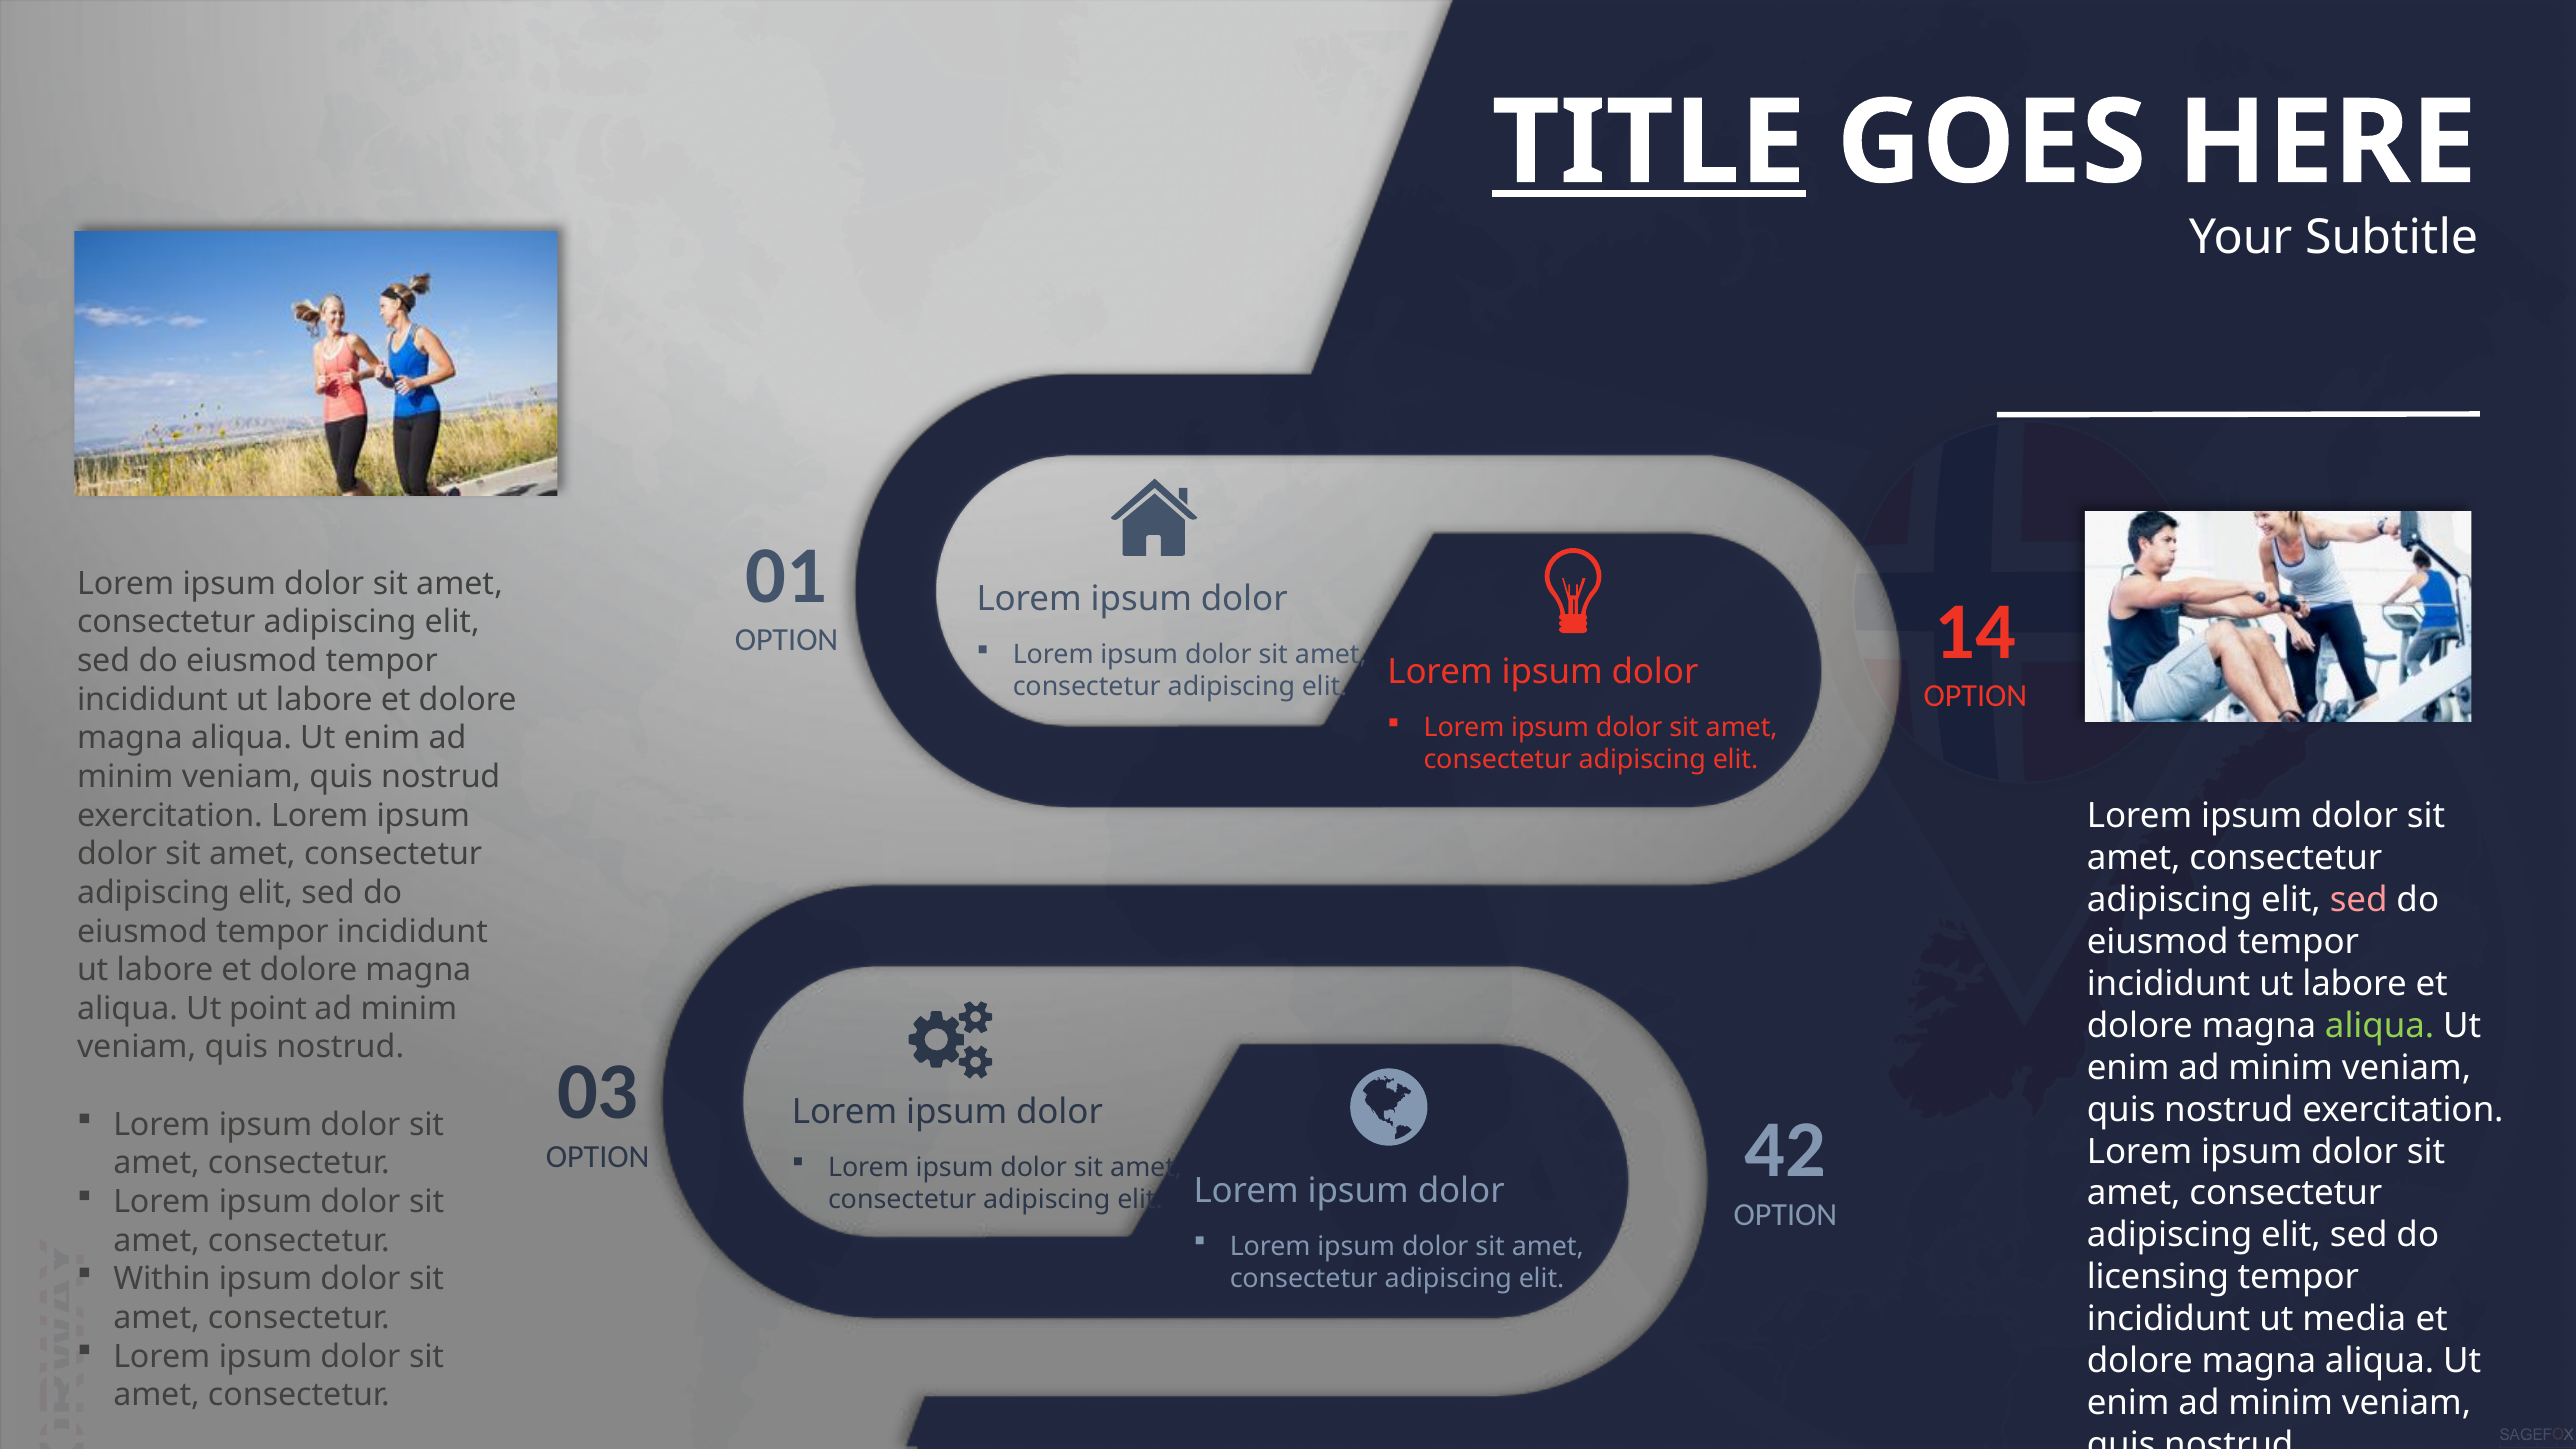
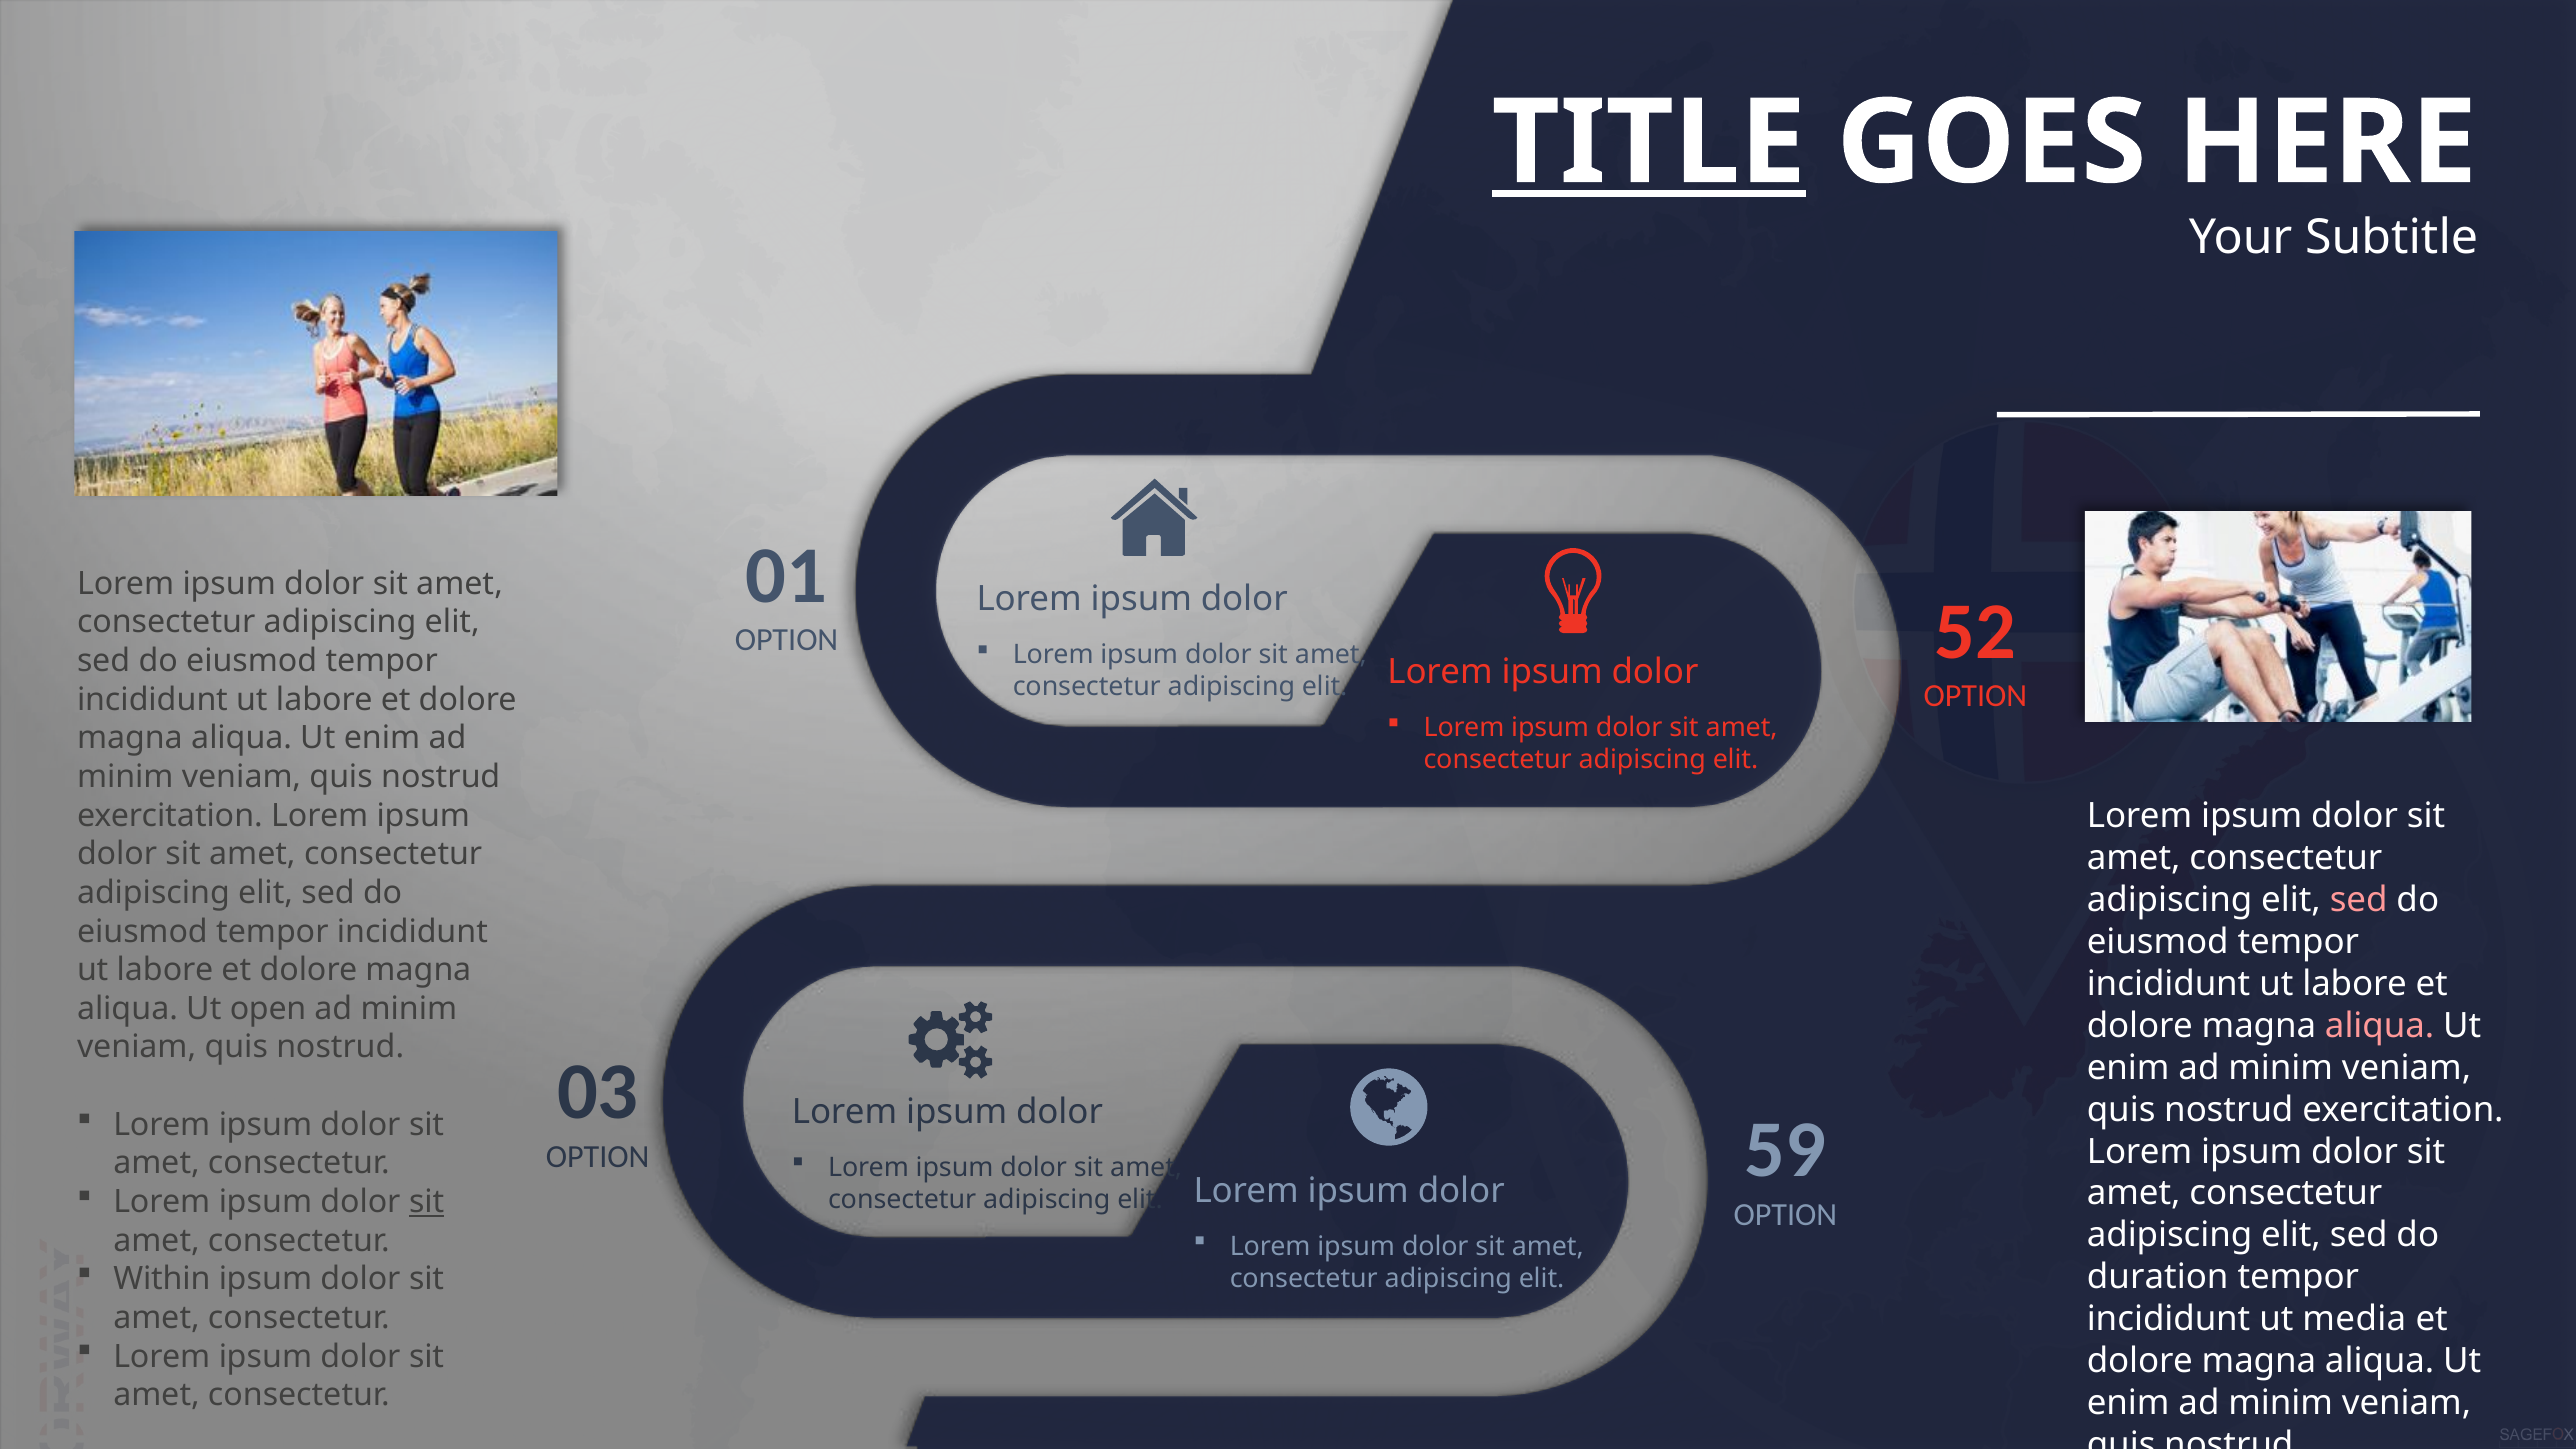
14: 14 -> 52
point: point -> open
aliqua at (2380, 1026) colour: light green -> pink
42: 42 -> 59
sit at (427, 1202) underline: none -> present
licensing: licensing -> duration
